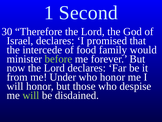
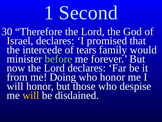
food: food -> tears
Under: Under -> Doing
will at (31, 95) colour: light green -> yellow
